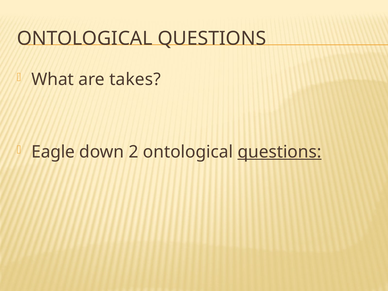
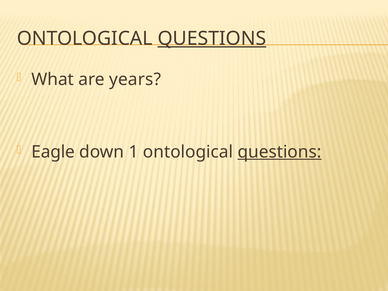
QUESTIONS at (212, 39) underline: none -> present
takes: takes -> years
2: 2 -> 1
